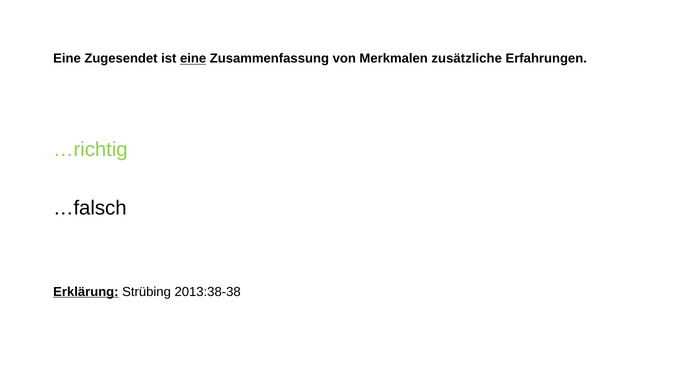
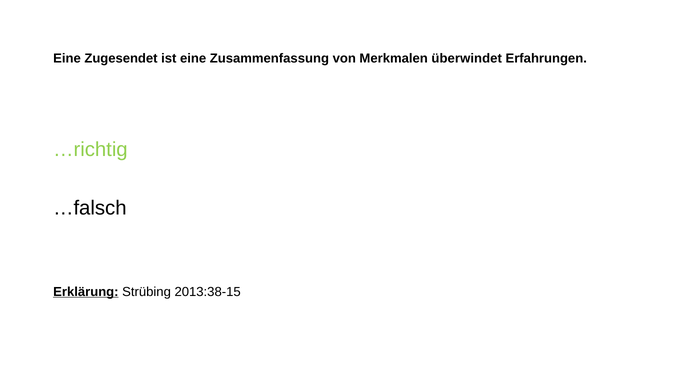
eine at (193, 59) underline: present -> none
zusätzliche: zusätzliche -> überwindet
2013:38-38: 2013:38-38 -> 2013:38-15
